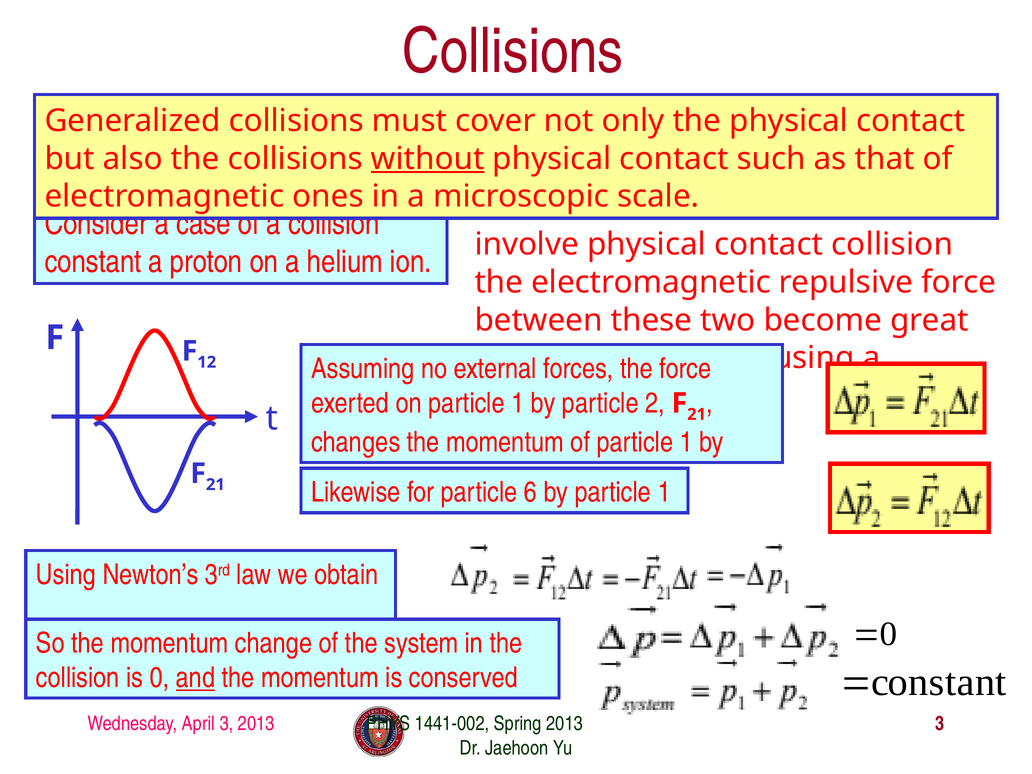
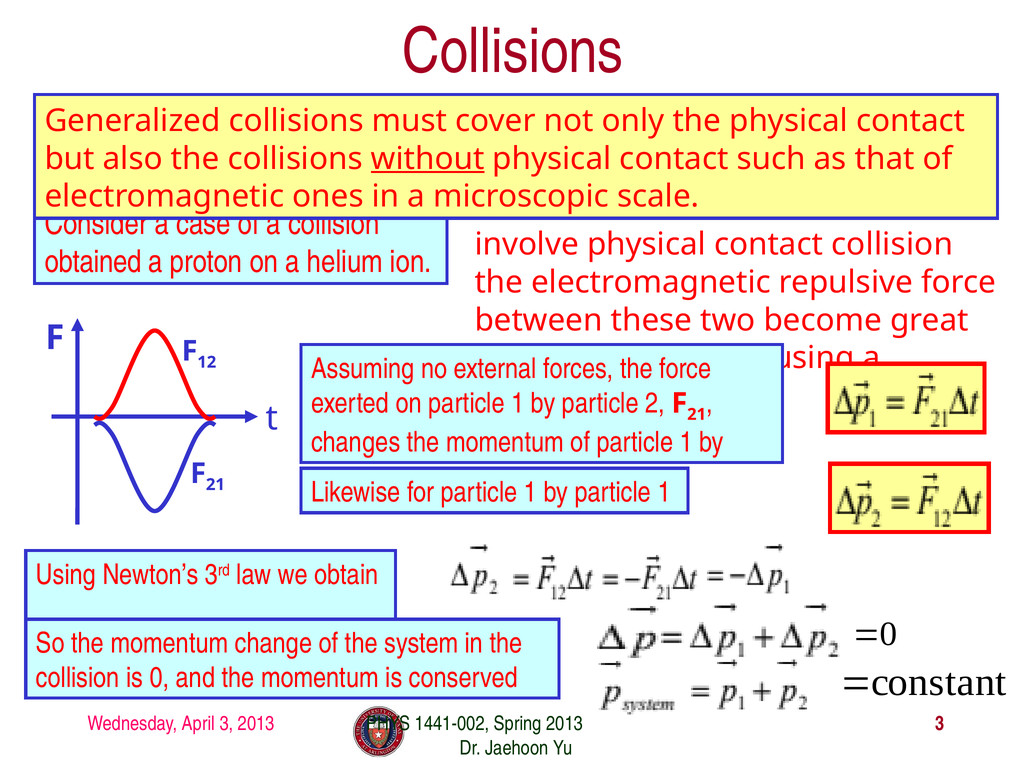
constant at (93, 262): constant -> obtained
for particle 6: 6 -> 1
and underline: present -> none
